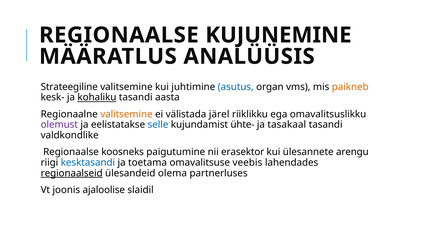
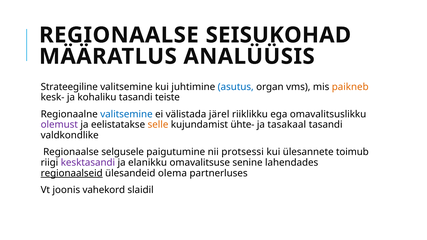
KUJUNEMINE: KUJUNEMINE -> SEISUKOHAD
kohaliku underline: present -> none
aasta: aasta -> teiste
valitsemine at (126, 114) colour: orange -> blue
selle colour: blue -> orange
koosneks: koosneks -> selgusele
erasektor: erasektor -> protsessi
arengu: arengu -> toimub
kesktasandi colour: blue -> purple
toetama: toetama -> elanikku
veebis: veebis -> senine
ajaloolise: ajaloolise -> vahekord
